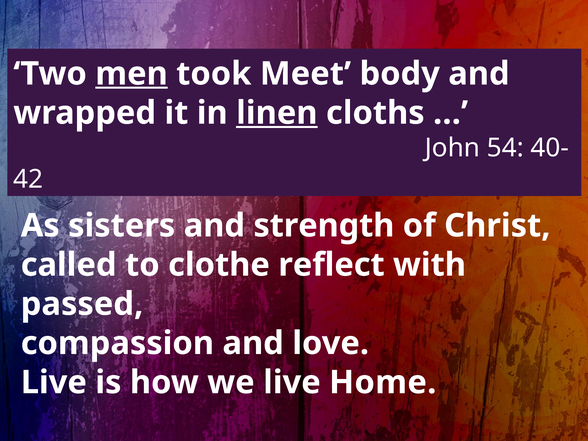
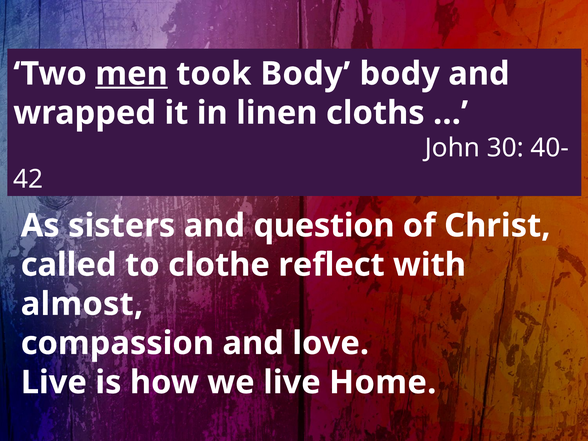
took Meet: Meet -> Body
linen underline: present -> none
54: 54 -> 30
strength: strength -> question
passed: passed -> almost
